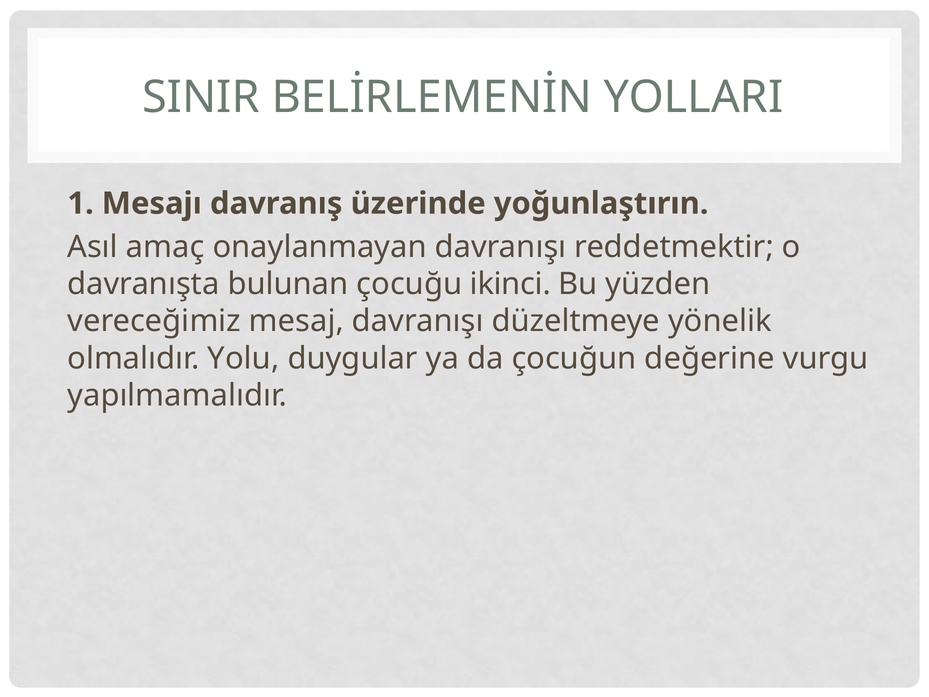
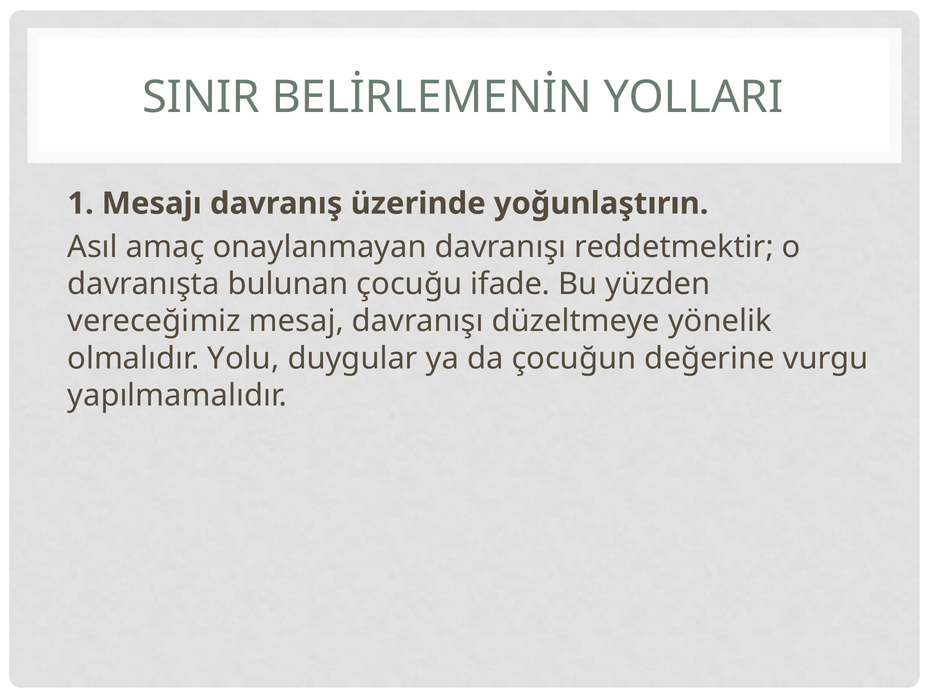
ikinci: ikinci -> ifade
